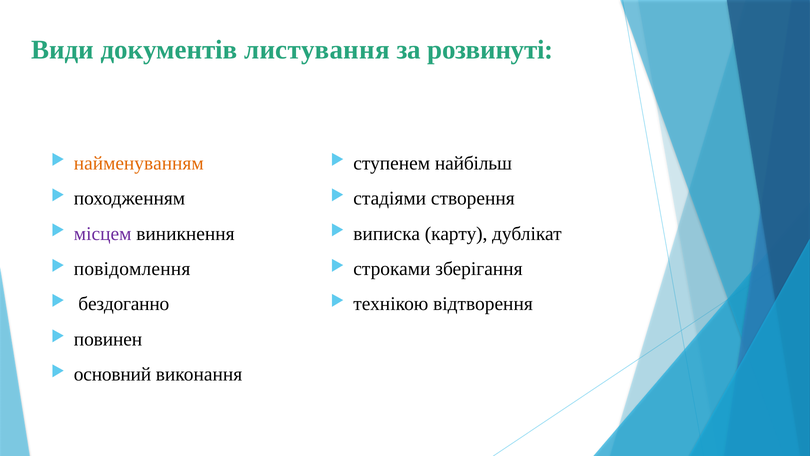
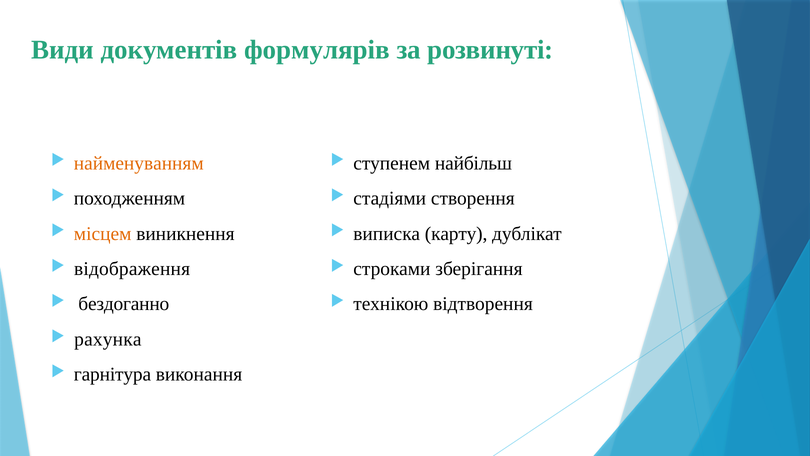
листування: листування -> формулярів
місцем colour: purple -> orange
повідомлення: повідомлення -> відображення
повинен: повинен -> рахунка
основний: основний -> гарнітура
